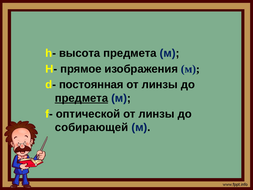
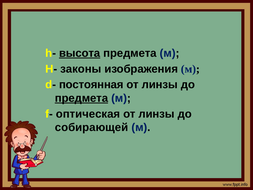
высота underline: none -> present
прямое: прямое -> законы
оптической: оптической -> оптическая
